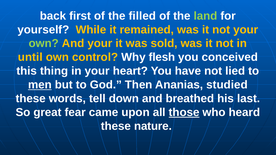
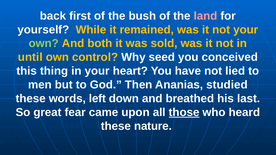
filled: filled -> bush
land colour: light green -> pink
And your: your -> both
flesh: flesh -> seed
men underline: present -> none
tell: tell -> left
